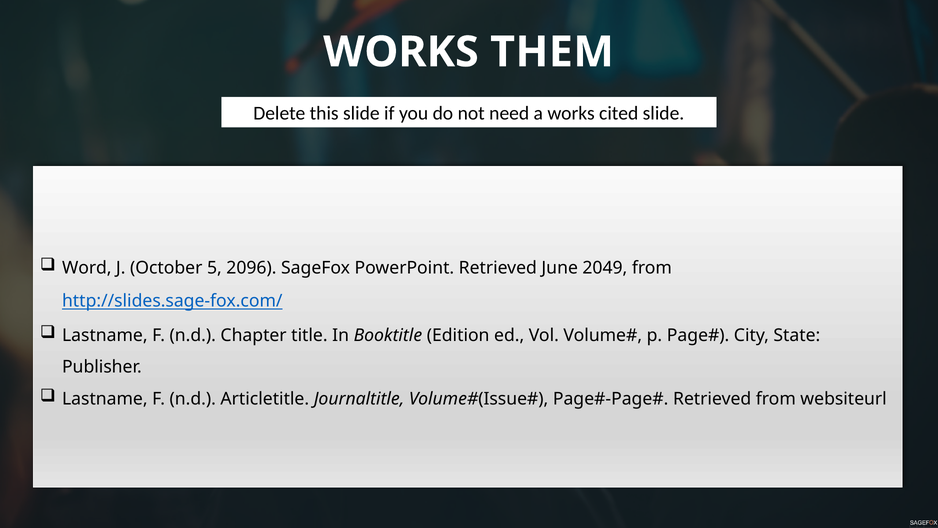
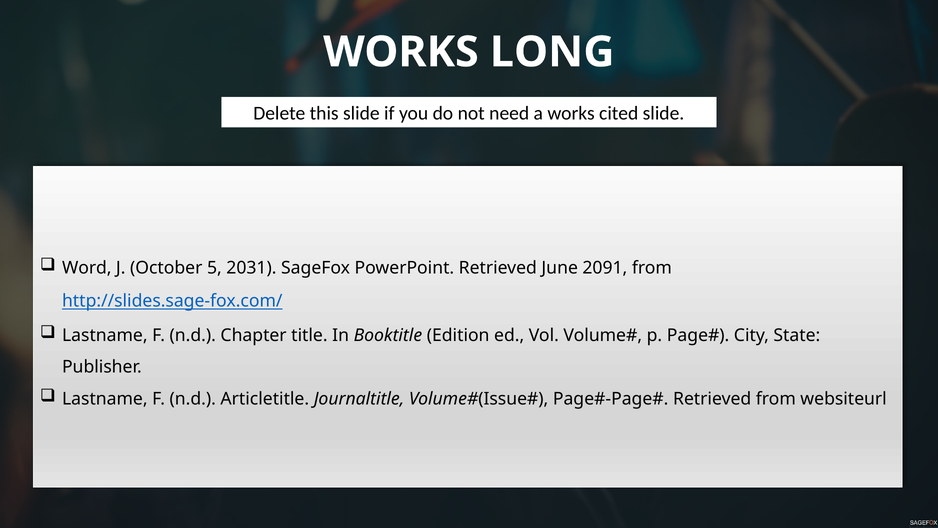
THEM: THEM -> LONG
2096: 2096 -> 2031
2049: 2049 -> 2091
